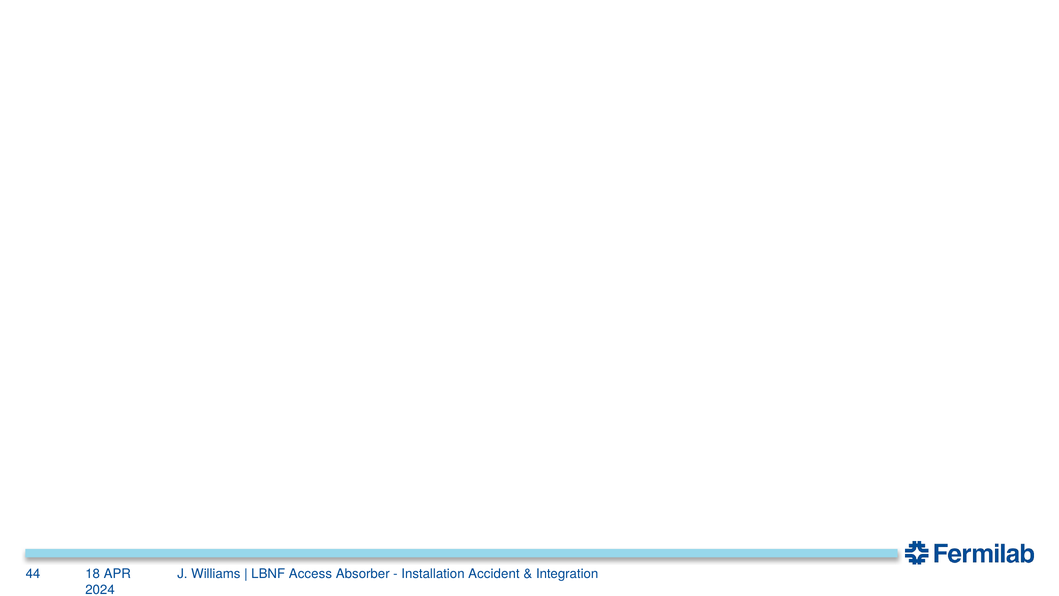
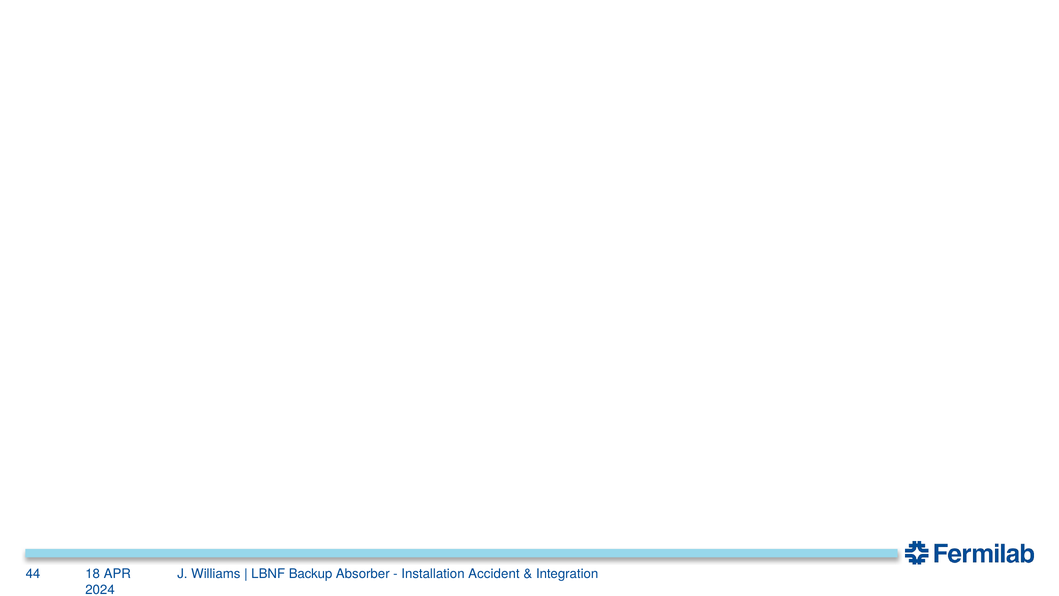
Access: Access -> Backup
